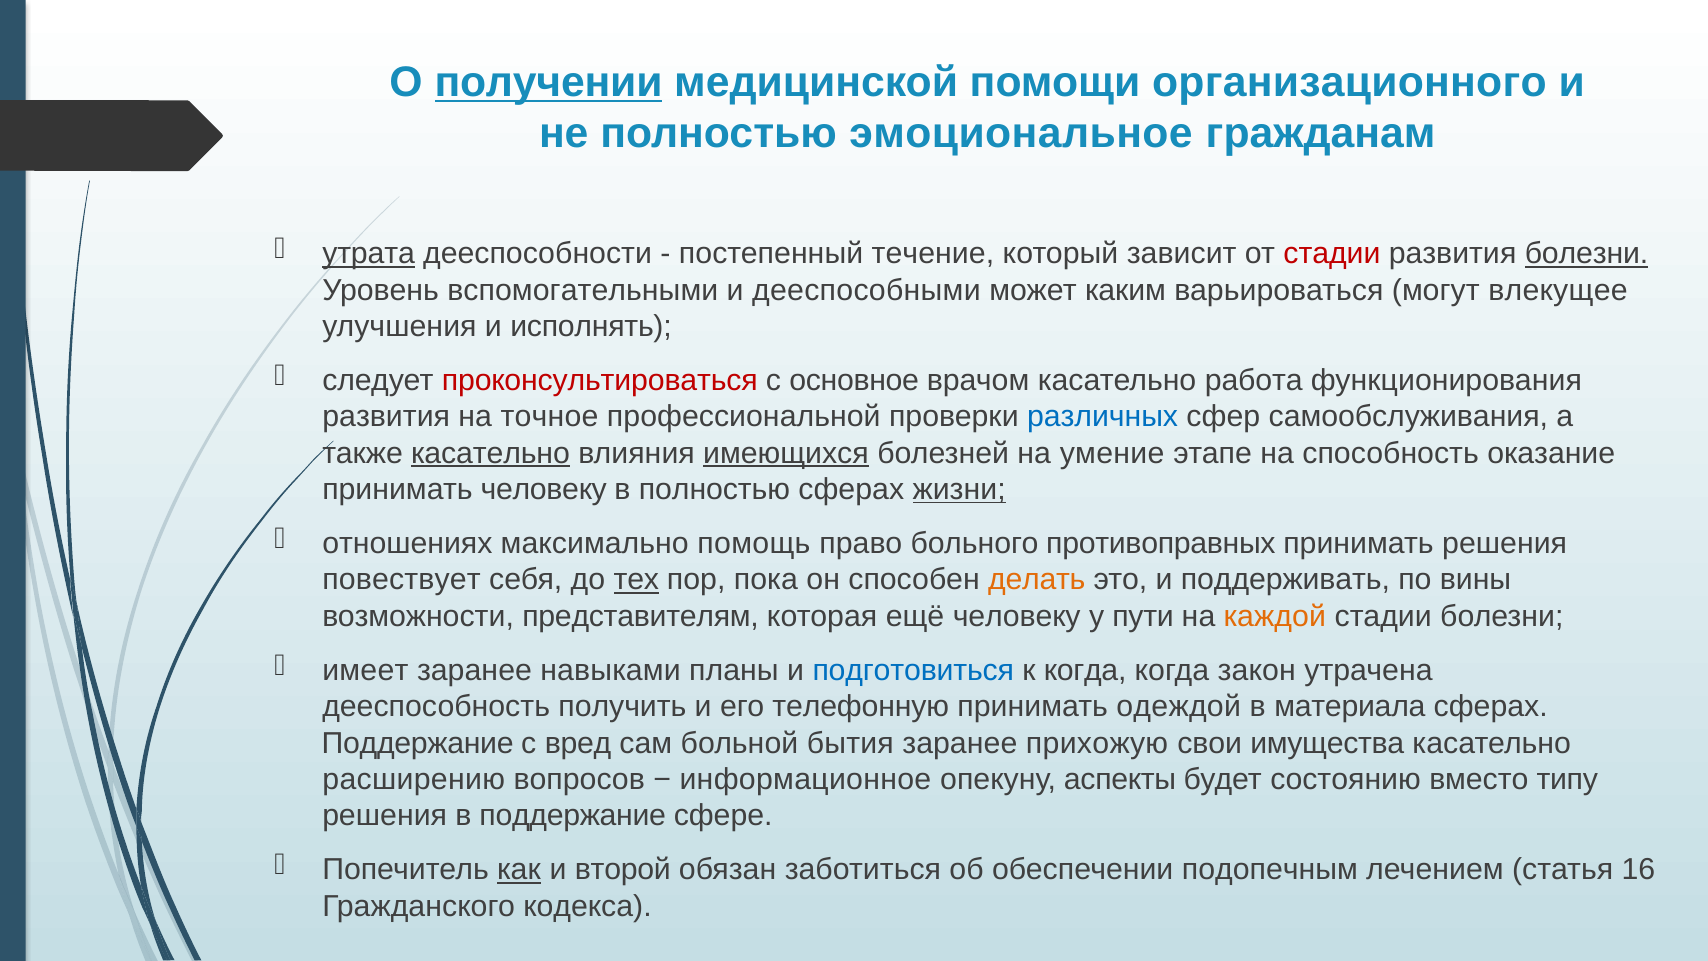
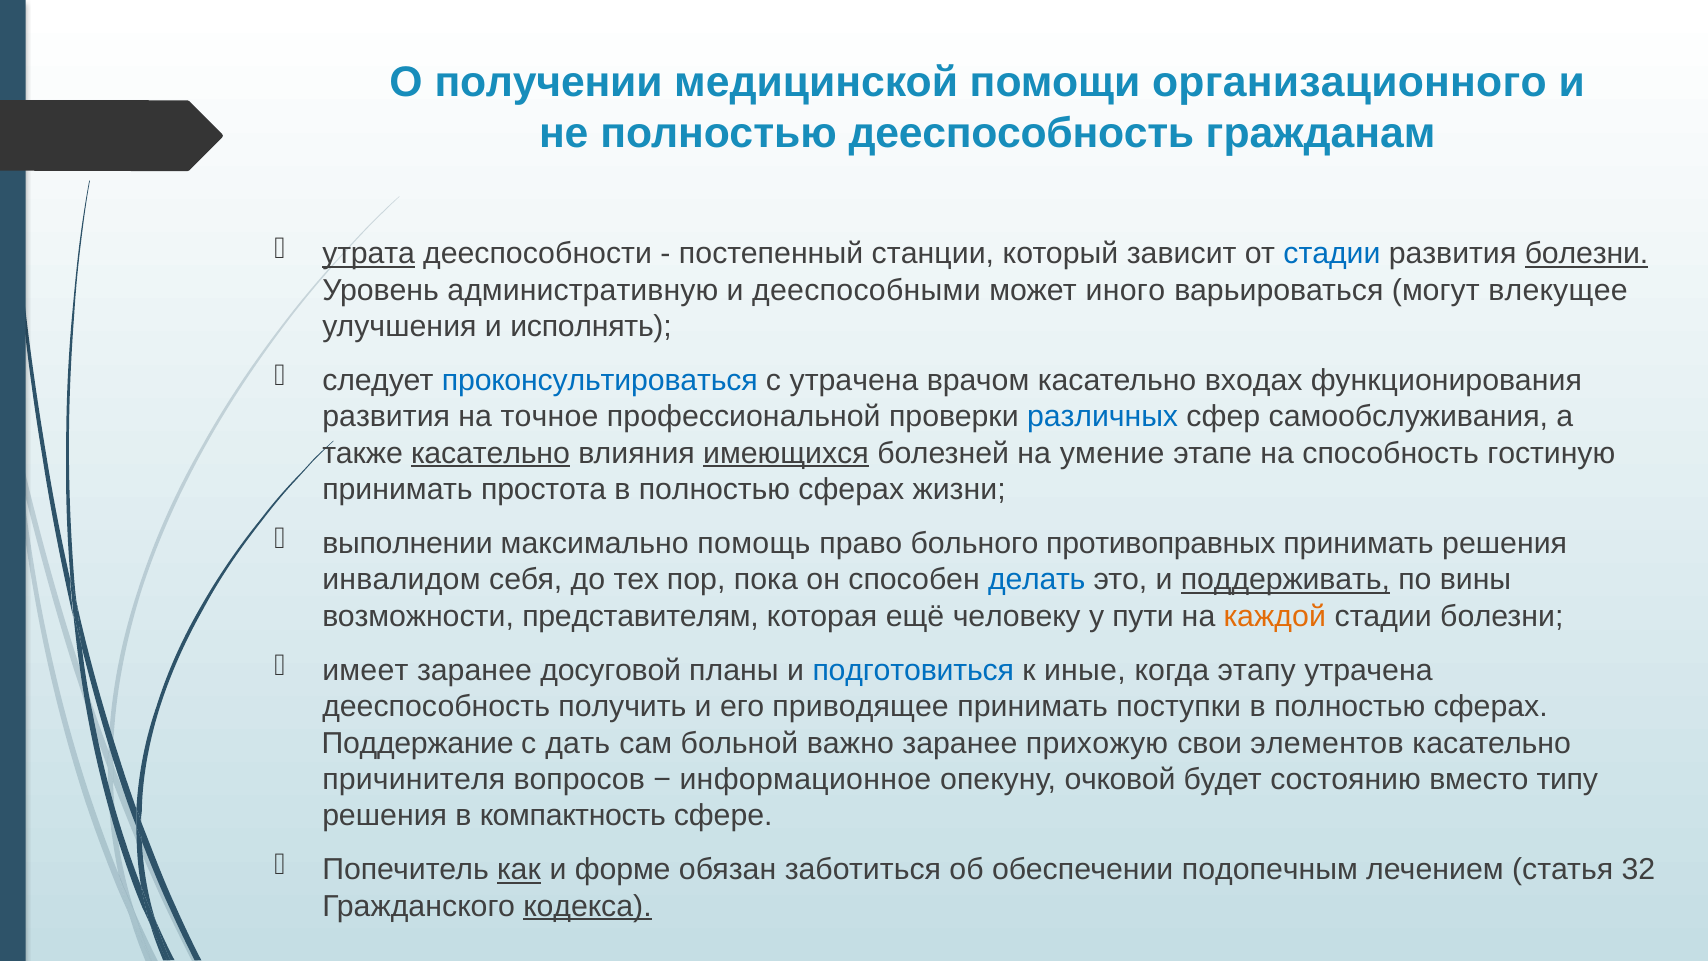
получении underline: present -> none
полностью эмоциональное: эмоциональное -> дееспособность
течение: течение -> станции
стадии at (1332, 254) colour: red -> blue
вспомогательными: вспомогательными -> административную
каким: каким -> иного
проконсультироваться colour: red -> blue
с основное: основное -> утрачена
работа: работа -> входах
оказание: оказание -> гостиную
принимать человеку: человеку -> простота
жизни underline: present -> none
отношениях: отношениях -> выполнении
повествует: повествует -> инвалидом
тех underline: present -> none
делать colour: orange -> blue
поддерживать underline: none -> present
навыками: навыками -> досуговой
к когда: когда -> иные
закон: закон -> этапу
телефонную: телефонную -> приводящее
одеждой: одеждой -> поступки
материала at (1350, 707): материала -> полностью
вред: вред -> дать
бытия: бытия -> важно
имущества: имущества -> элементов
расширению: расширению -> причинителя
аспекты: аспекты -> очковой
в поддержание: поддержание -> компактность
второй: второй -> форме
16: 16 -> 32
кодекса underline: none -> present
